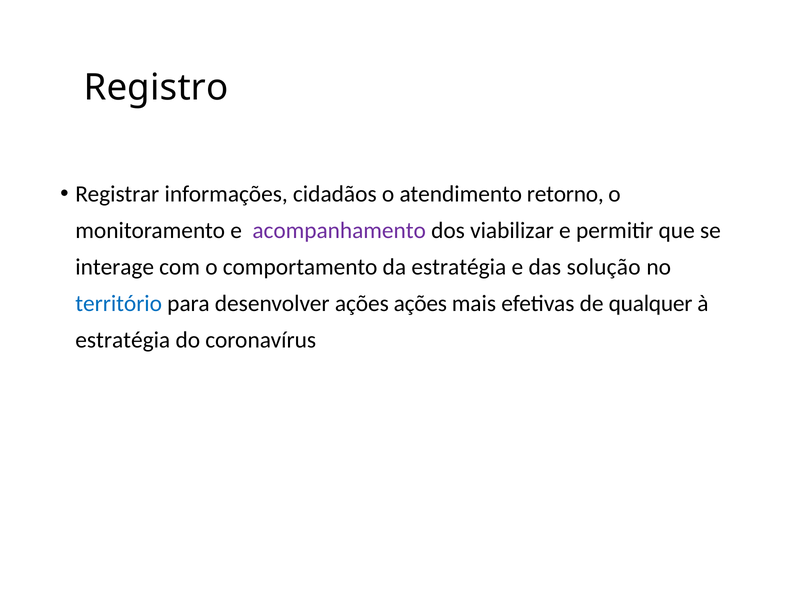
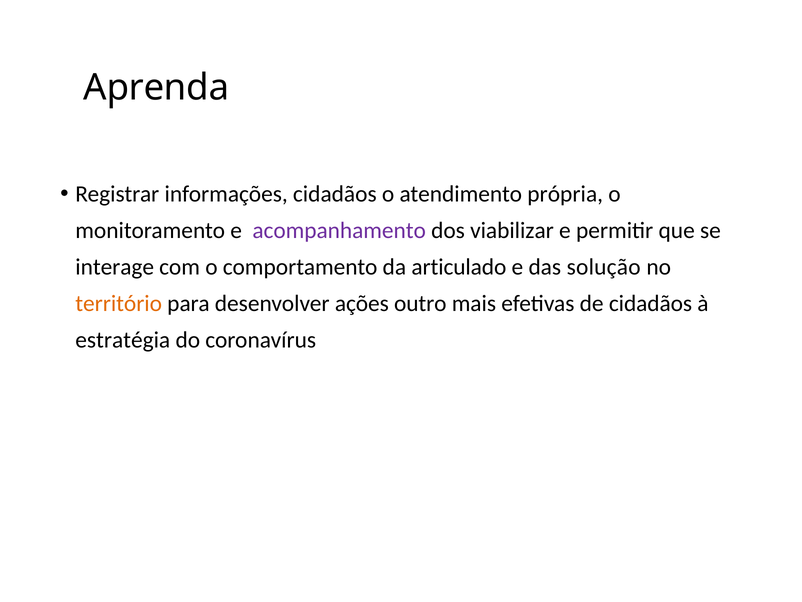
Registro: Registro -> Aprenda
retorno: retorno -> própria
da estratégia: estratégia -> articulado
território colour: blue -> orange
ações ações: ações -> outro
de qualquer: qualquer -> cidadãos
